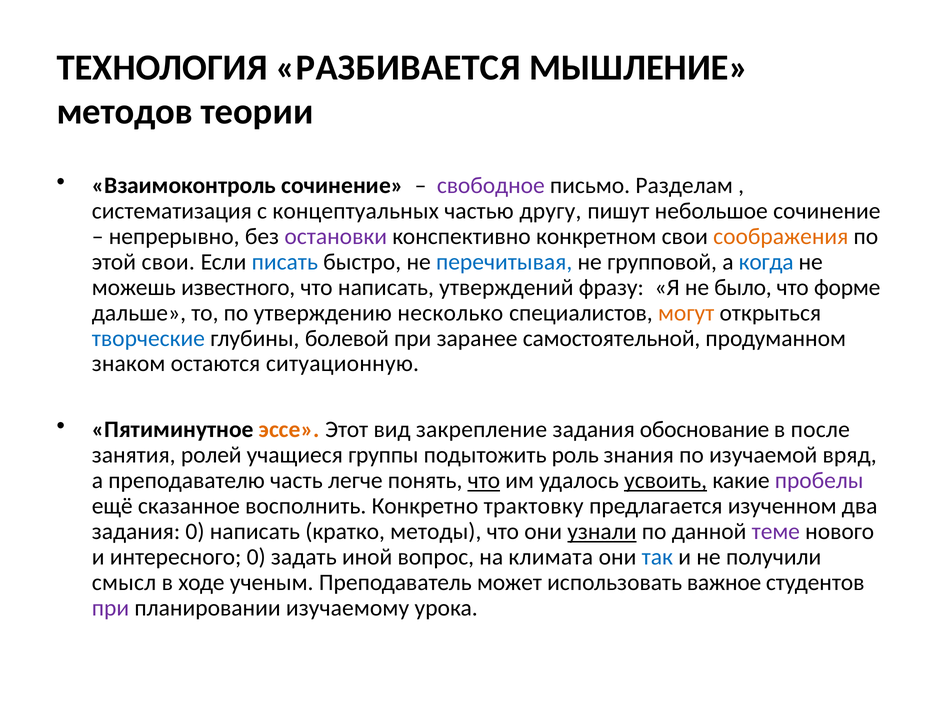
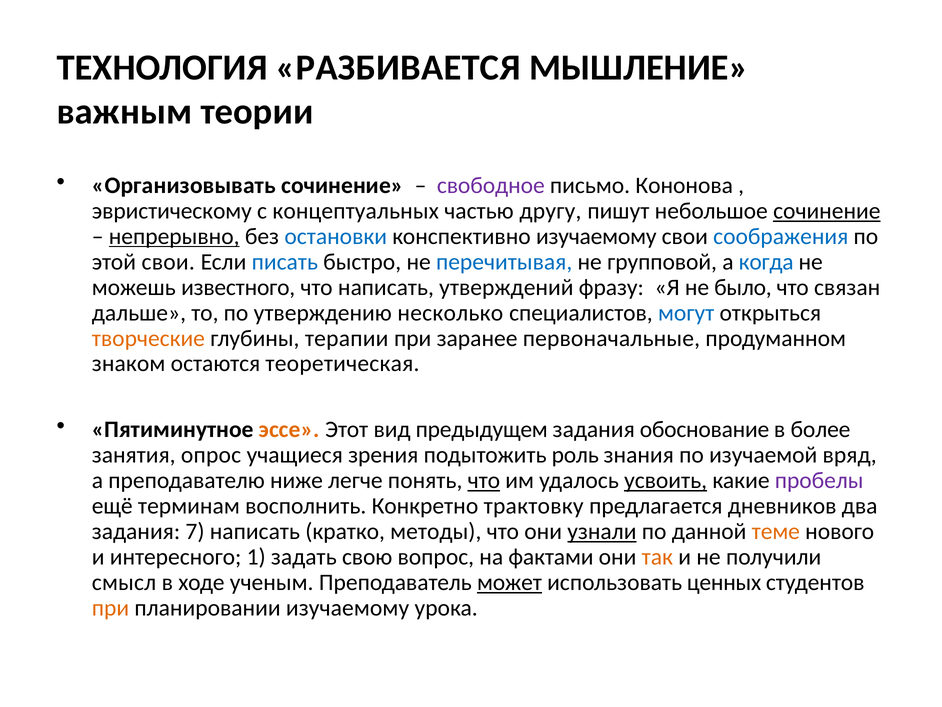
методов: методов -> важным
Взаимоконтроль: Взаимоконтроль -> Организовывать
Разделам: Разделам -> Кононова
систематизация: систематизация -> эвристическому
сочинение at (827, 211) underline: none -> present
непрерывно underline: none -> present
остановки colour: purple -> blue
конспективно конкретном: конкретном -> изучаемому
соображения colour: orange -> blue
форме: форме -> связан
могут colour: orange -> blue
творческие colour: blue -> orange
болевой: болевой -> терапии
самостоятельной: самостоятельной -> первоначальные
ситуационную: ситуационную -> теоретическая
закрепление: закрепление -> предыдущем
после: после -> более
ролей: ролей -> опрос
группы: группы -> зрения
часть: часть -> ниже
сказанное: сказанное -> терминам
изученном: изученном -> дневников
задания 0: 0 -> 7
теме colour: purple -> orange
интересного 0: 0 -> 1
иной: иной -> свою
климата: климата -> фактами
так colour: blue -> orange
может underline: none -> present
важное: важное -> ценных
при at (110, 607) colour: purple -> orange
